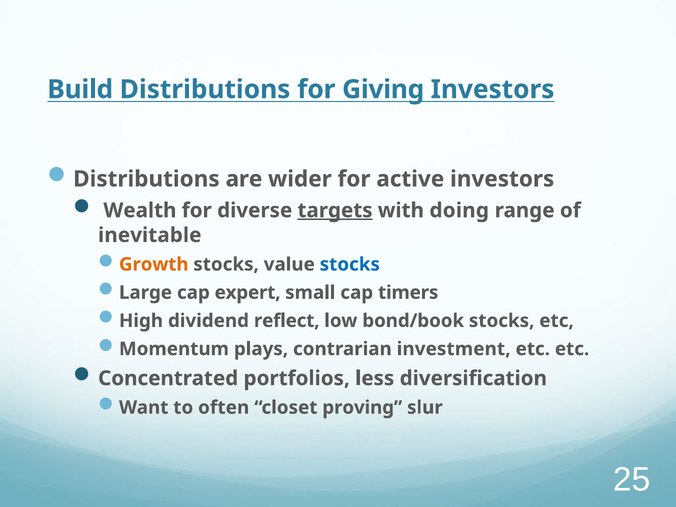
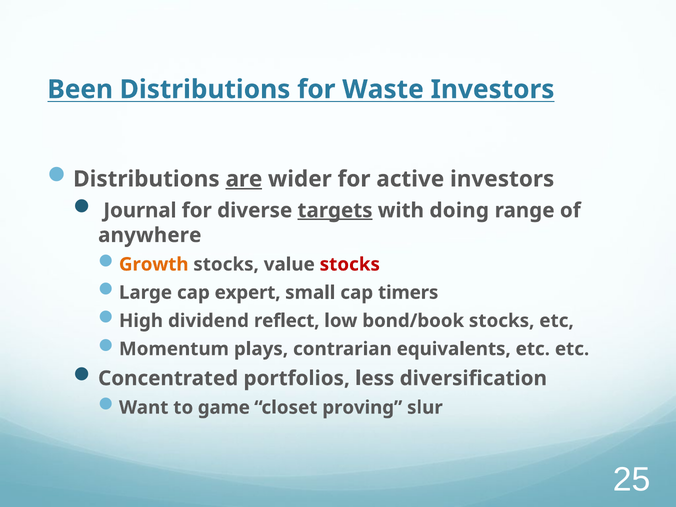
Build: Build -> Been
Giving: Giving -> Waste
are underline: none -> present
Wealth: Wealth -> Journal
inevitable: inevitable -> anywhere
stocks at (350, 264) colour: blue -> red
investment: investment -> equivalents
often: often -> game
